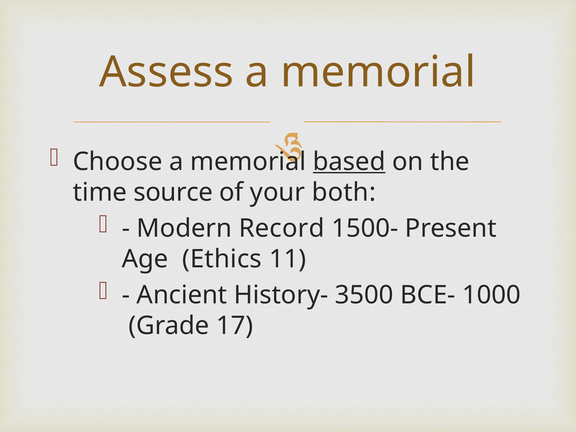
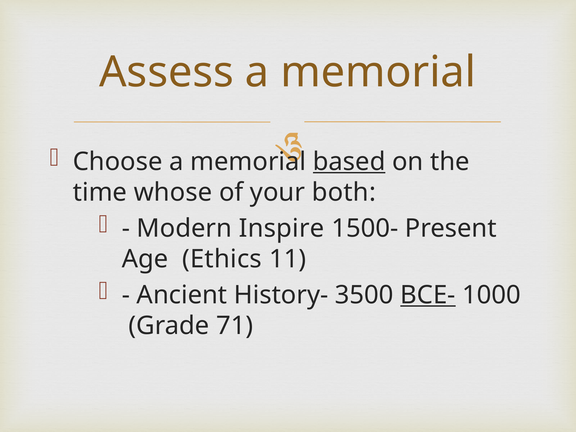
source: source -> whose
Record: Record -> Inspire
BCE- underline: none -> present
17: 17 -> 71
